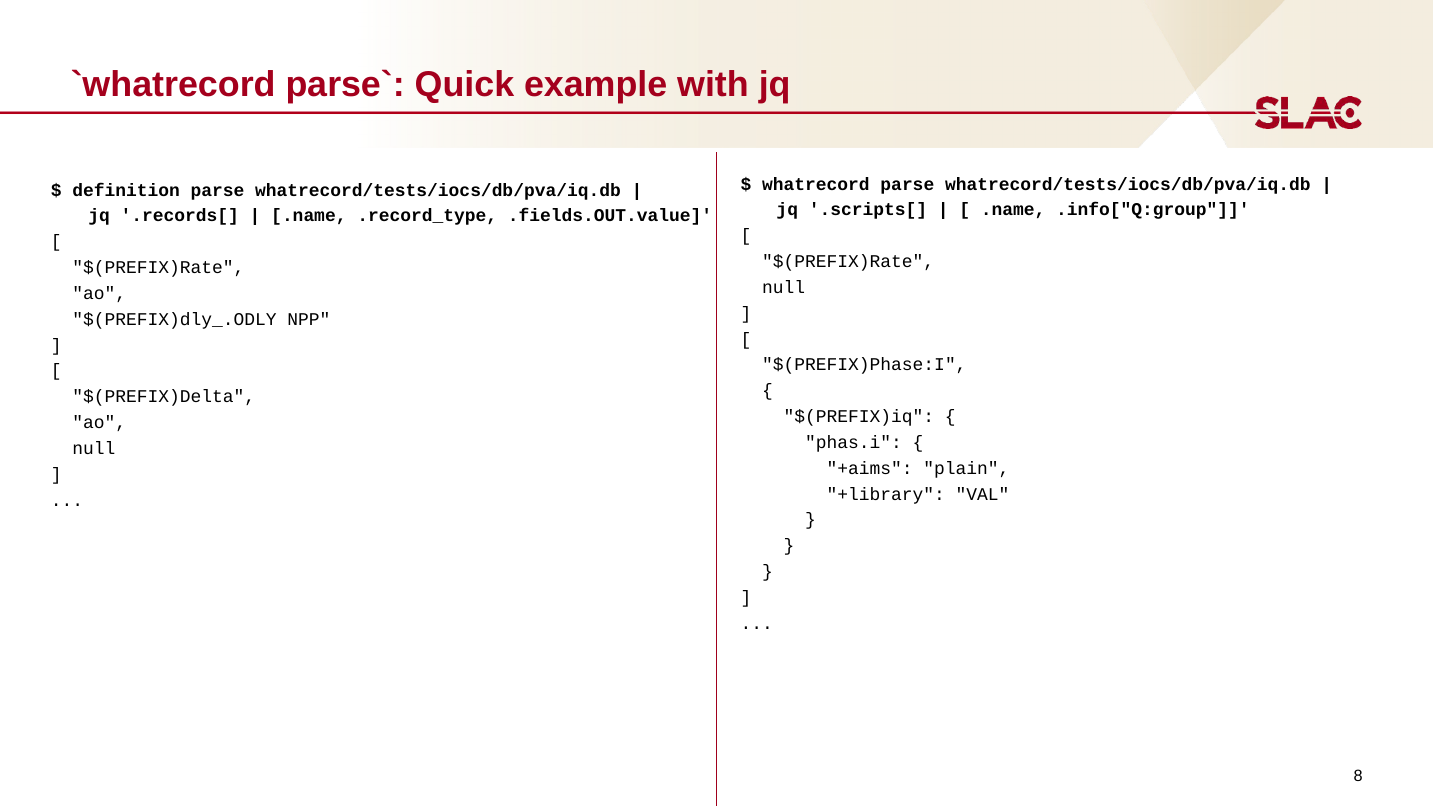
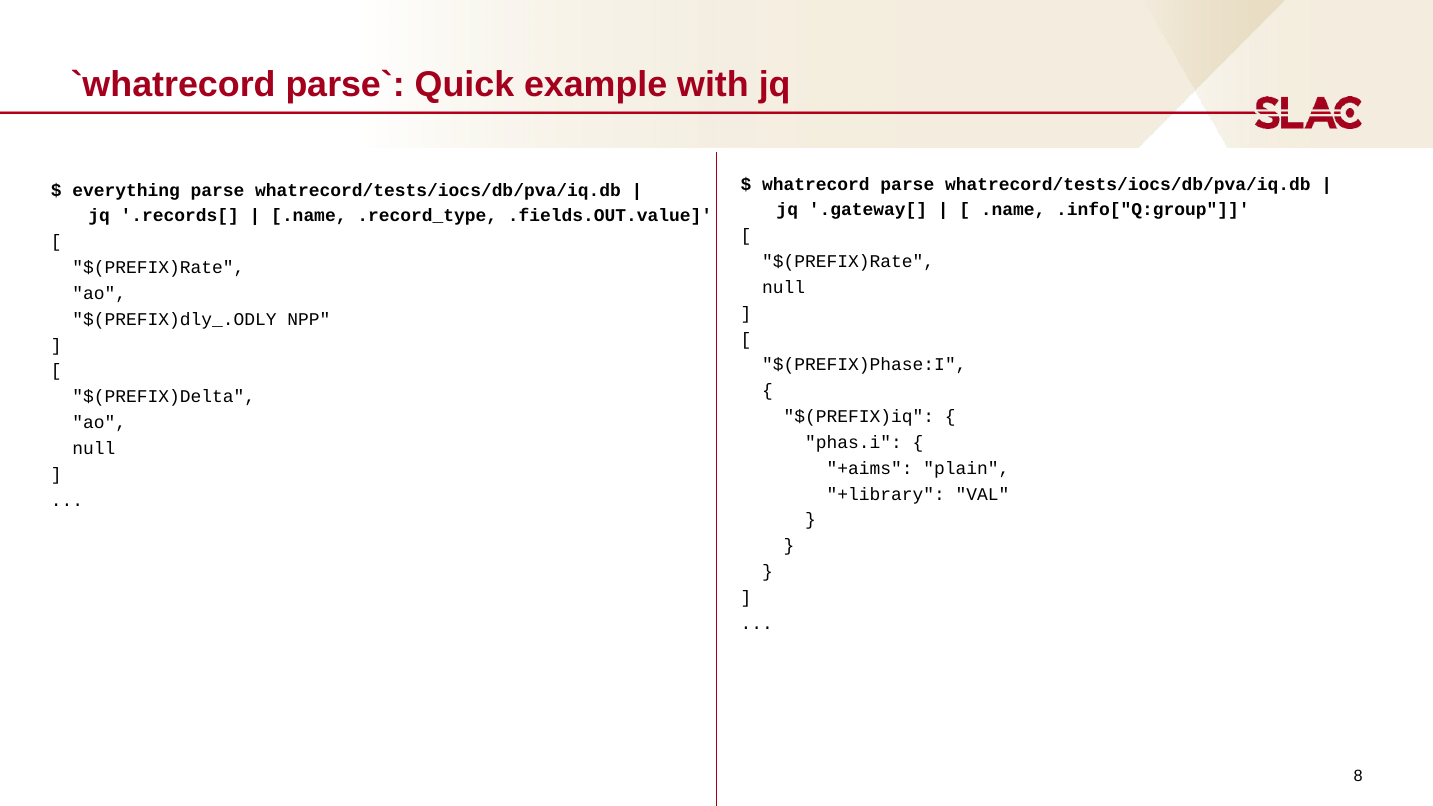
definition: definition -> everything
.scripts[: .scripts[ -> .gateway[
